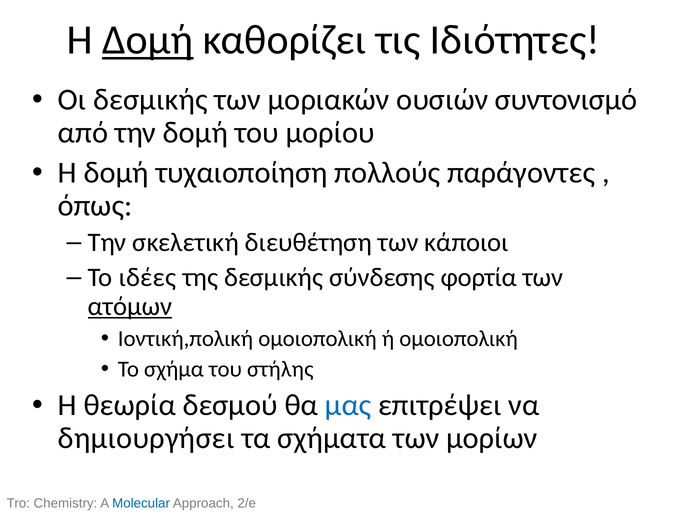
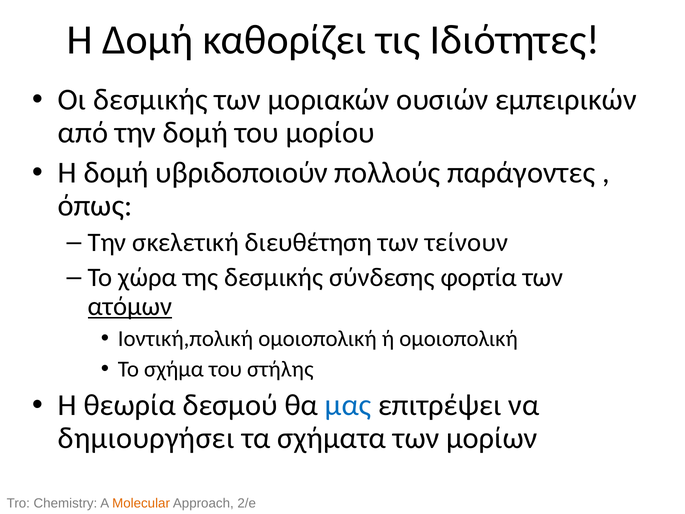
Δομή at (148, 40) underline: present -> none
συντονισμό: συντονισμό -> εμπειρικών
τυχαιοποίηση: τυχαιοποίηση -> υβριδοποιούν
κάποιοι: κάποιοι -> τείνουν
ιδέες: ιδέες -> χώρα
Molecular colour: blue -> orange
